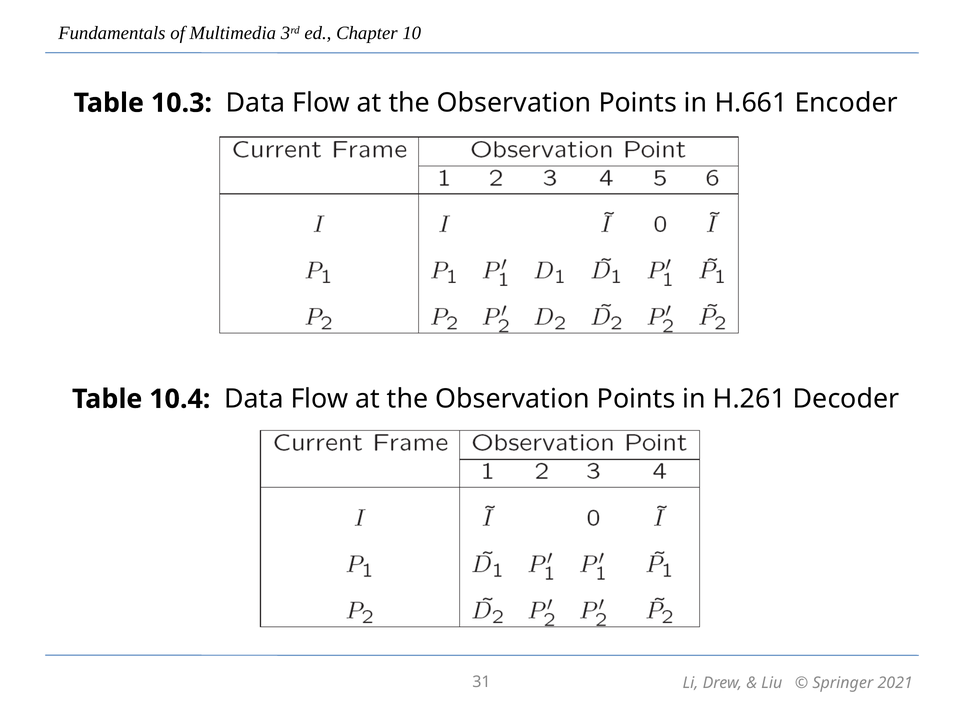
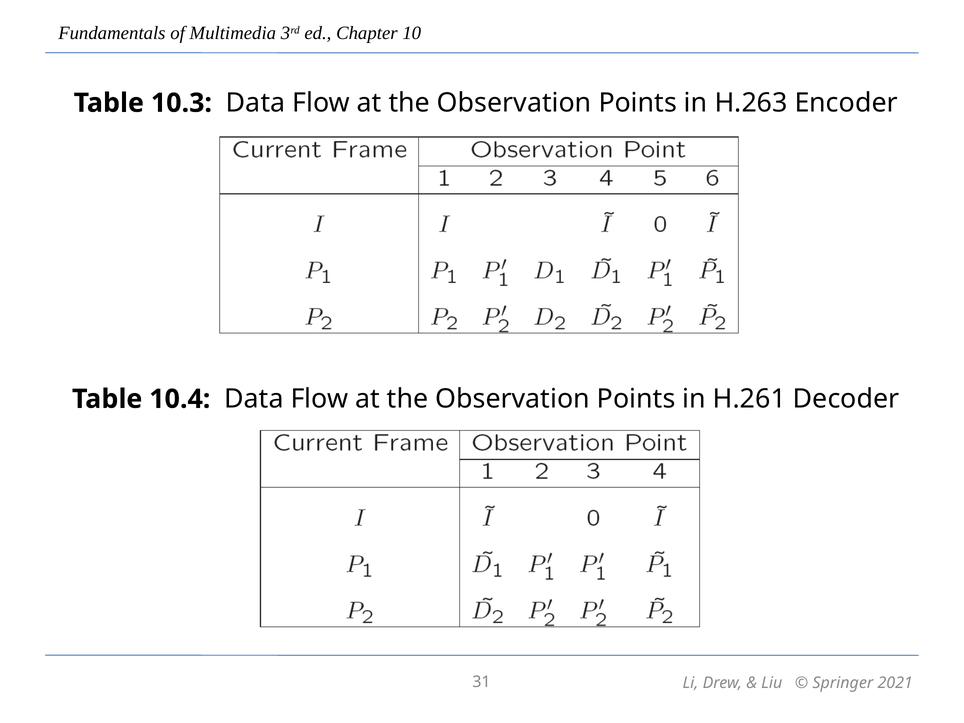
H.661: H.661 -> H.263
